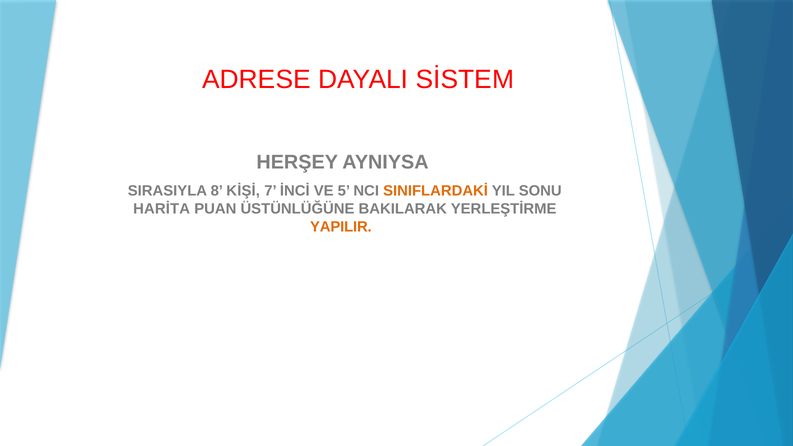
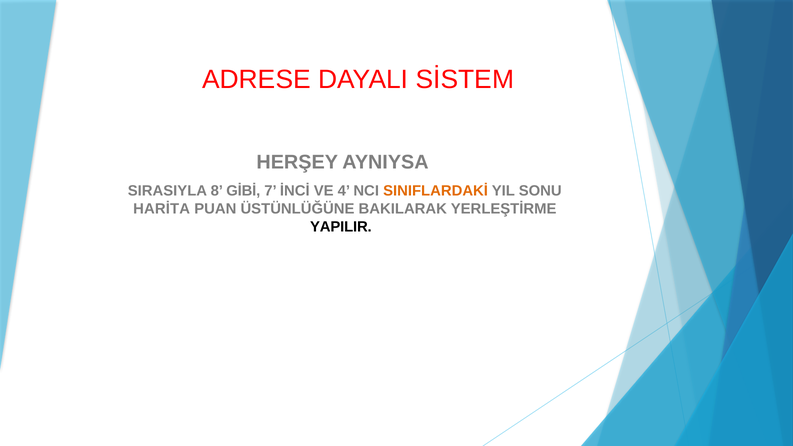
KİŞİ: KİŞİ -> GİBİ
5: 5 -> 4
YAPILIR colour: orange -> black
